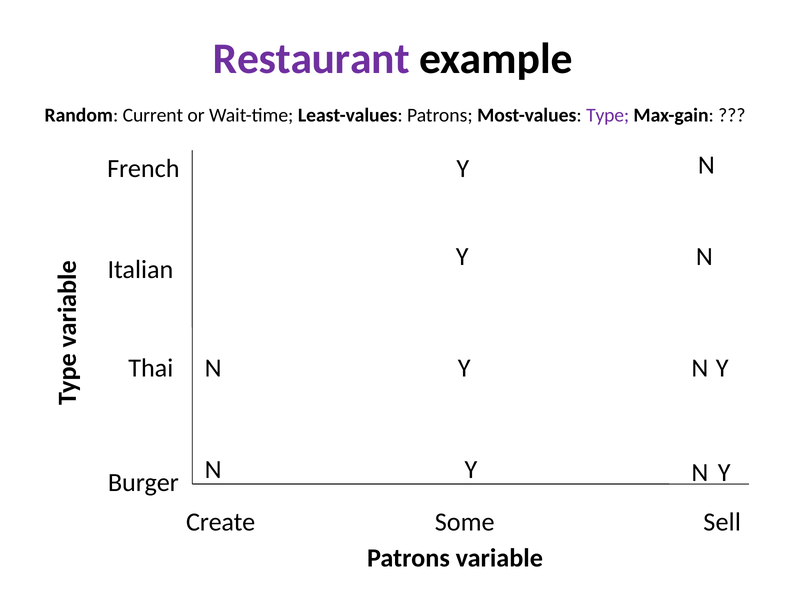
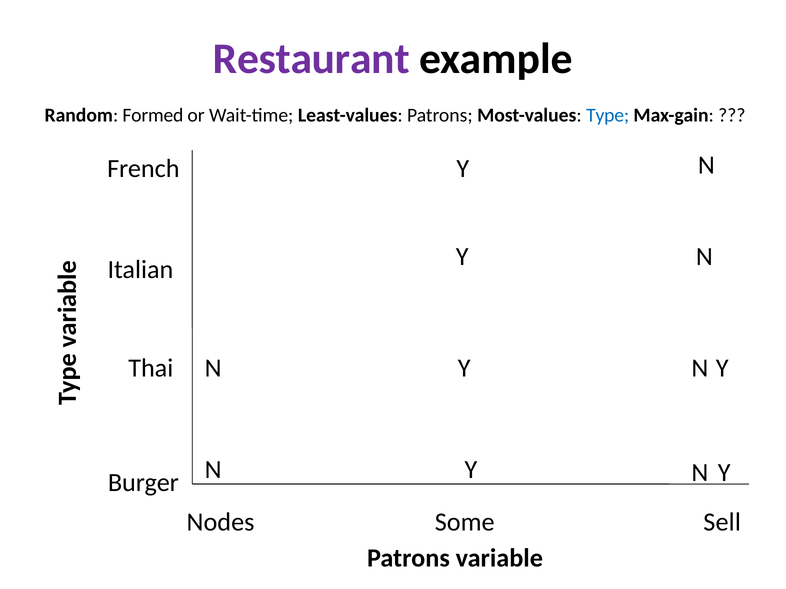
Current: Current -> Formed
Type colour: purple -> blue
Create: Create -> Nodes
